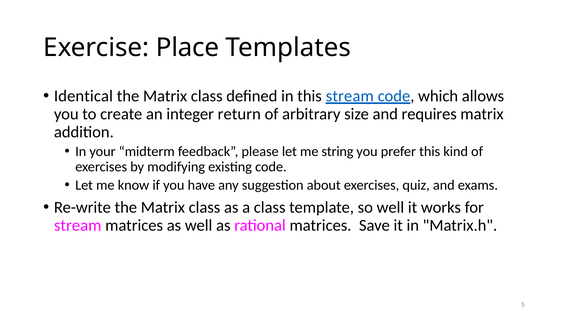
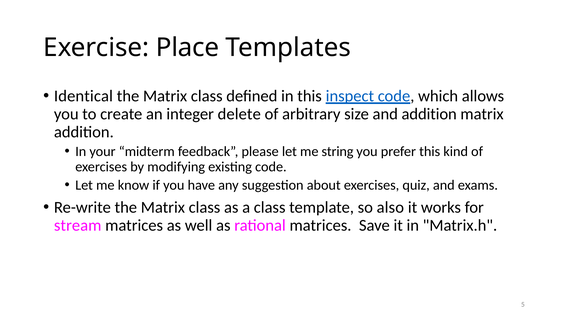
this stream: stream -> inspect
return: return -> delete
and requires: requires -> addition
so well: well -> also
